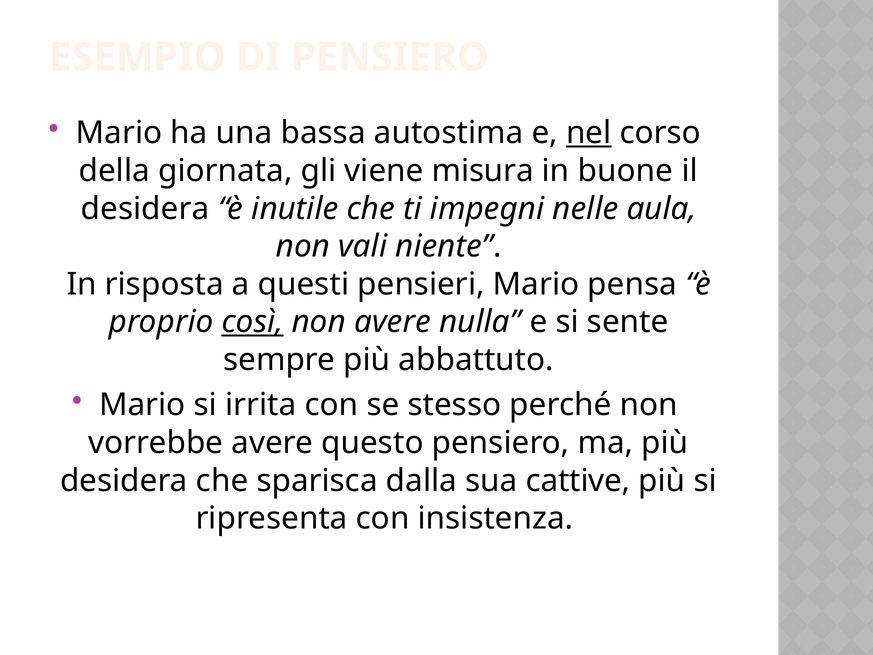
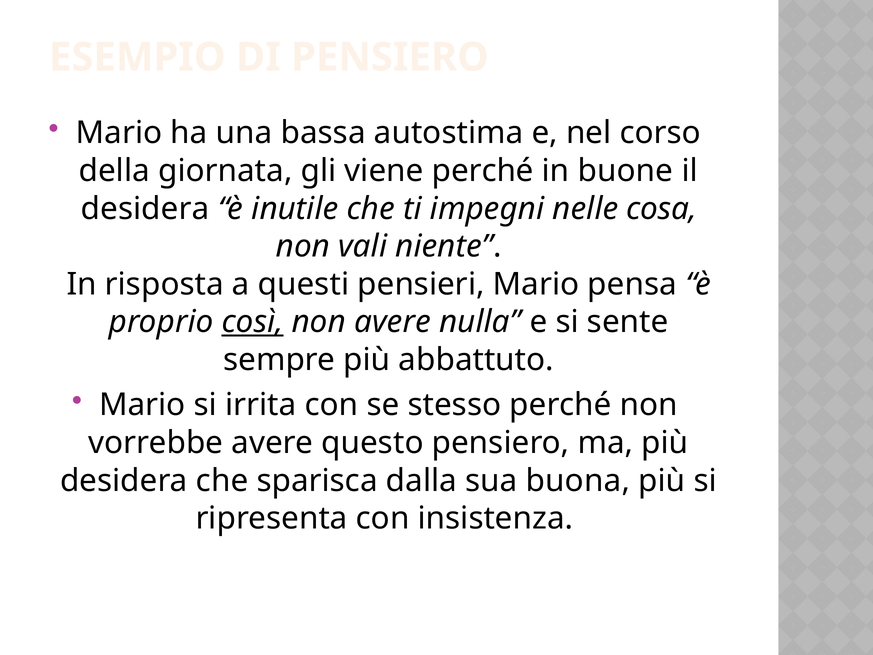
nel underline: present -> none
viene misura: misura -> perché
aula: aula -> cosa
cattive: cattive -> buona
